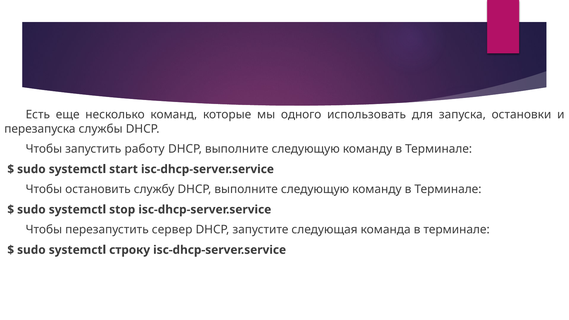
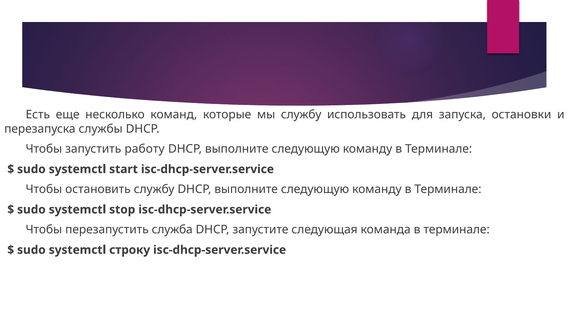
мы одного: одного -> службу
сервер: сервер -> служба
